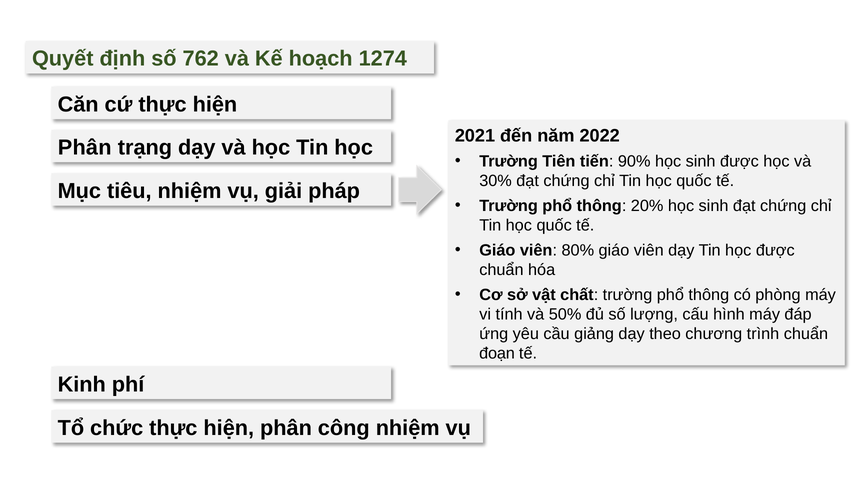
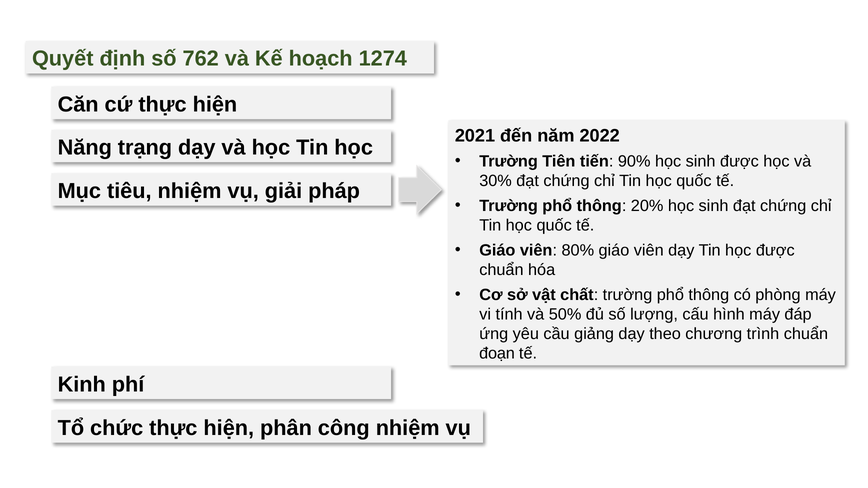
Phân at (85, 148): Phân -> Năng
